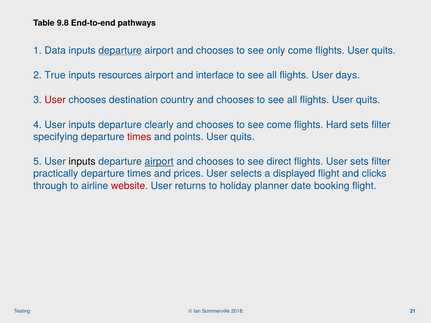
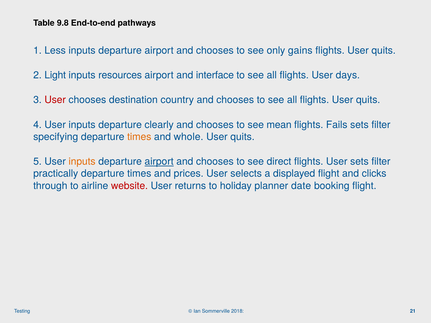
Data: Data -> Less
departure at (120, 51) underline: present -> none
only come: come -> gains
True: True -> Light
see come: come -> mean
Hard: Hard -> Fails
times at (139, 137) colour: red -> orange
points: points -> whole
inputs at (82, 162) colour: black -> orange
